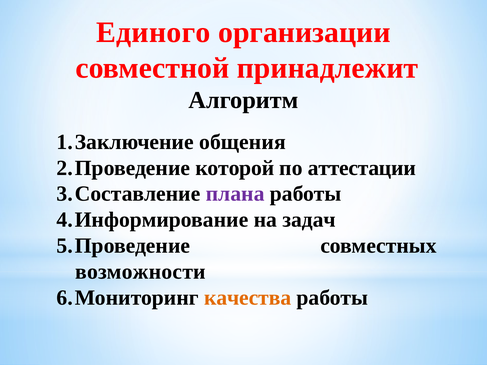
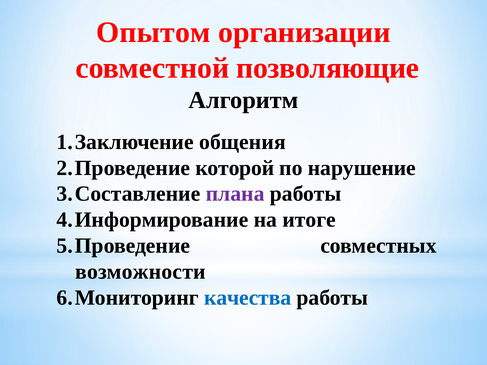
Единого: Единого -> Опытом
принадлежит: принадлежит -> позволяющие
аттестации: аттестации -> нарушение
задач: задач -> итоге
качества colour: orange -> blue
